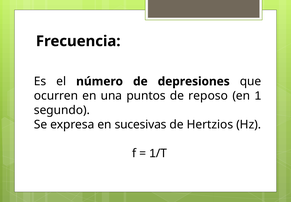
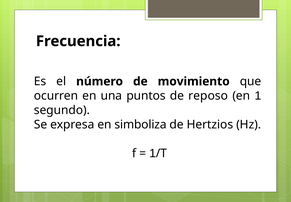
depresiones: depresiones -> movimiento
sucesivas: sucesivas -> simboliza
